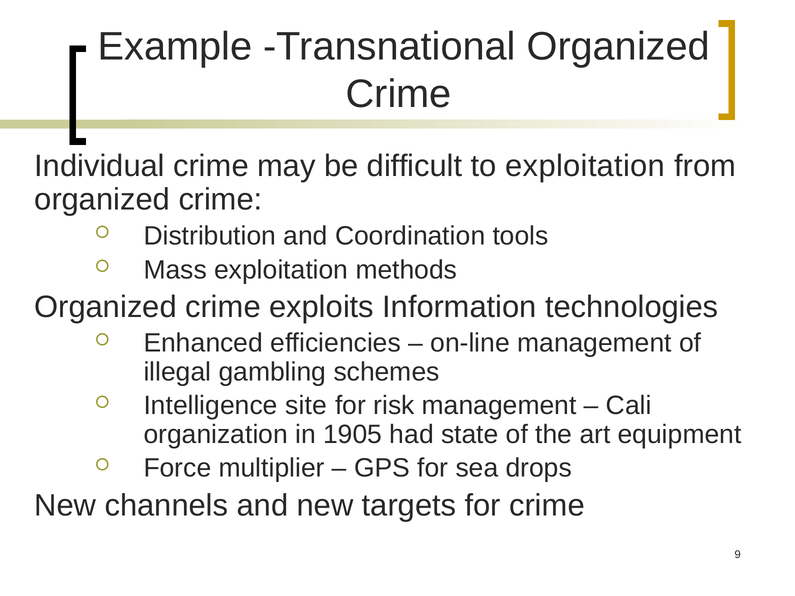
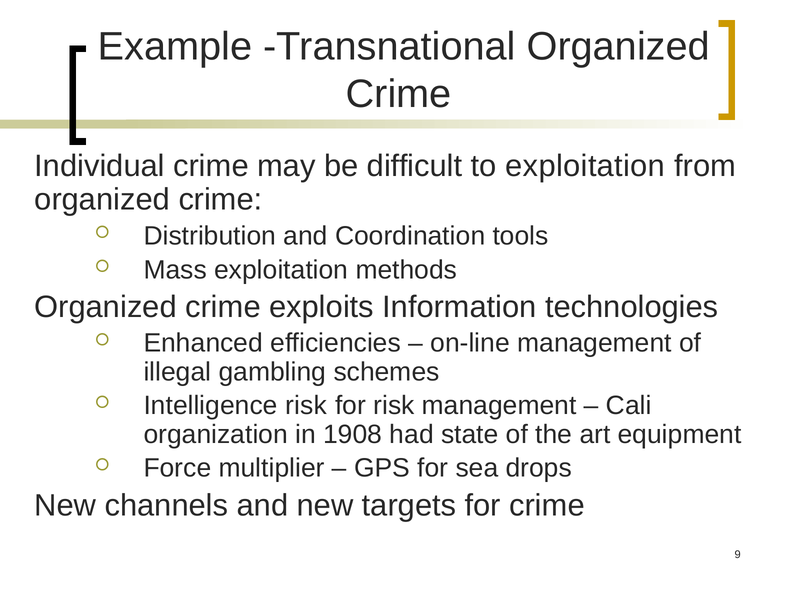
Intelligence site: site -> risk
1905: 1905 -> 1908
